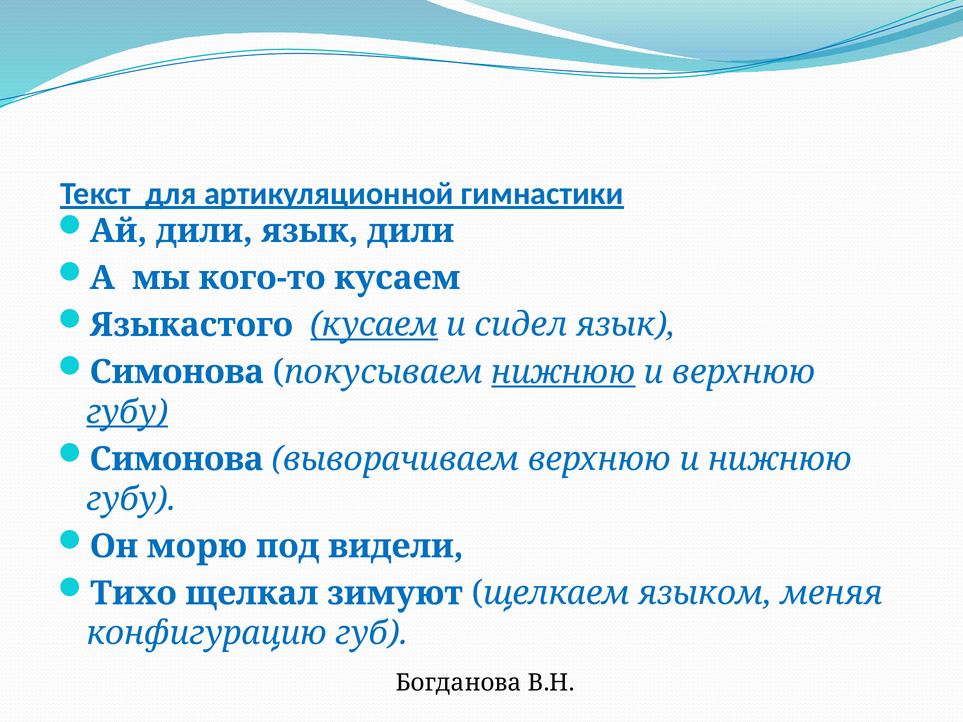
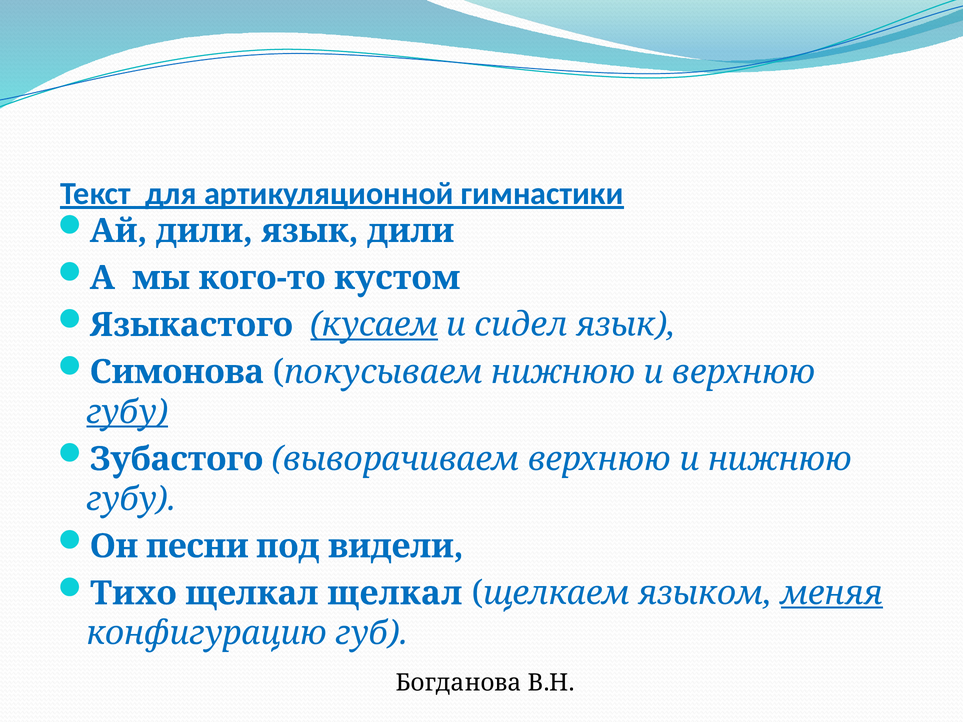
кого-то кусаем: кусаем -> кустом
нижнюю at (563, 372) underline: present -> none
Симонова at (177, 459): Симонова -> Зубастого
морю: морю -> песни
щелкал зимуют: зимуют -> щелкал
меняя underline: none -> present
